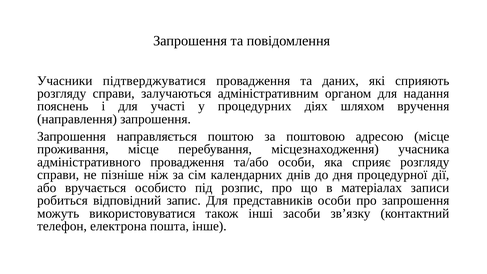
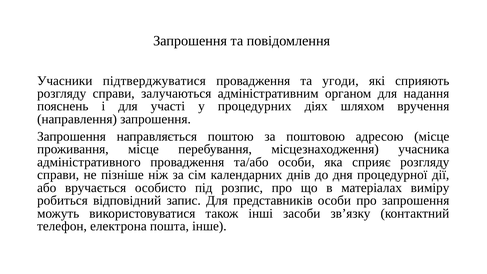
даних: даних -> угоди
записи: записи -> виміру
